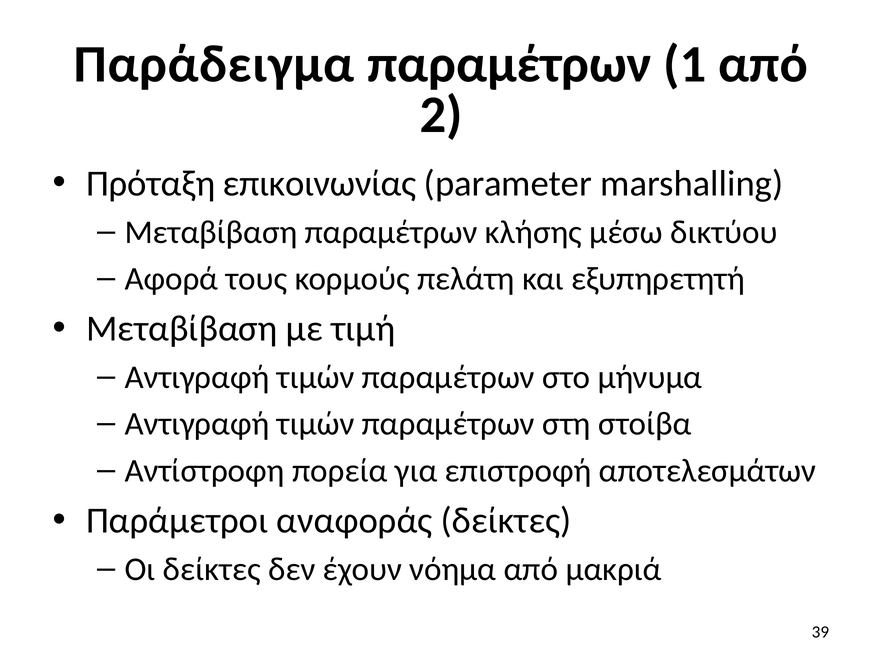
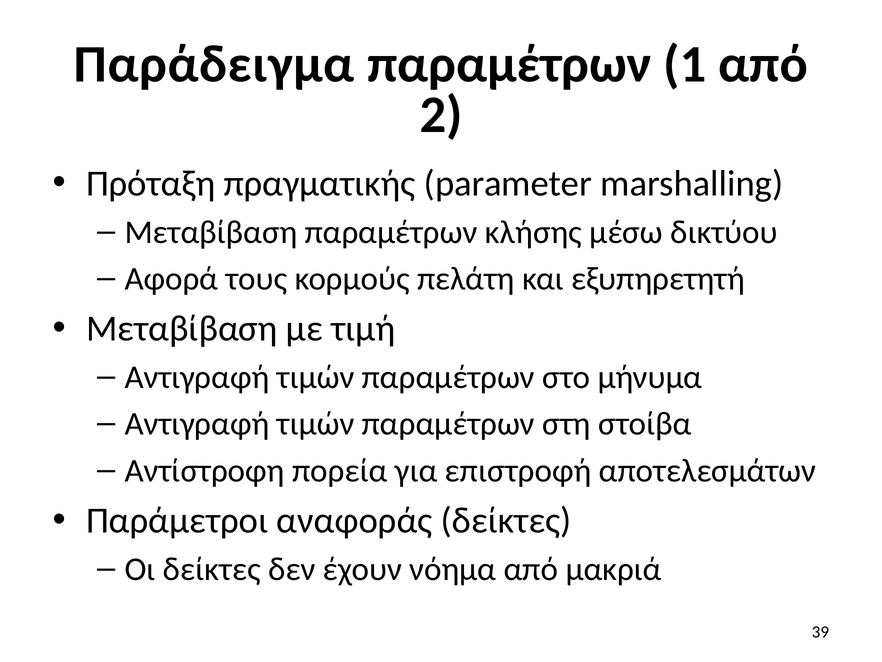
επικοινωνίας: επικοινωνίας -> πραγματικής
